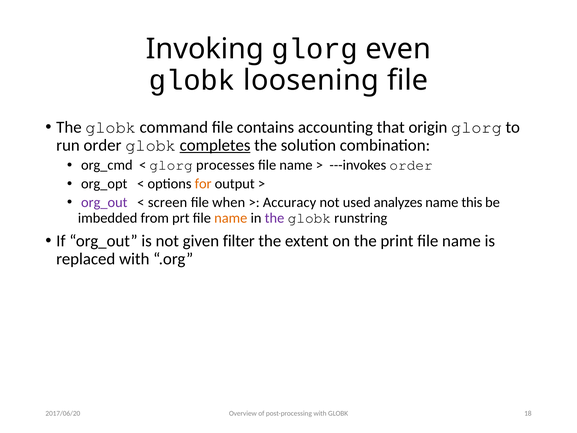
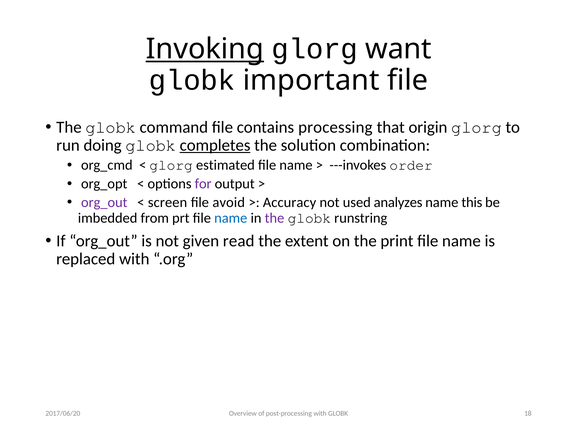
Invoking underline: none -> present
even: even -> want
loosening: loosening -> important
accounting: accounting -> processing
run order: order -> doing
processes: processes -> estimated
for colour: orange -> purple
when: when -> avoid
name at (231, 218) colour: orange -> blue
filter: filter -> read
